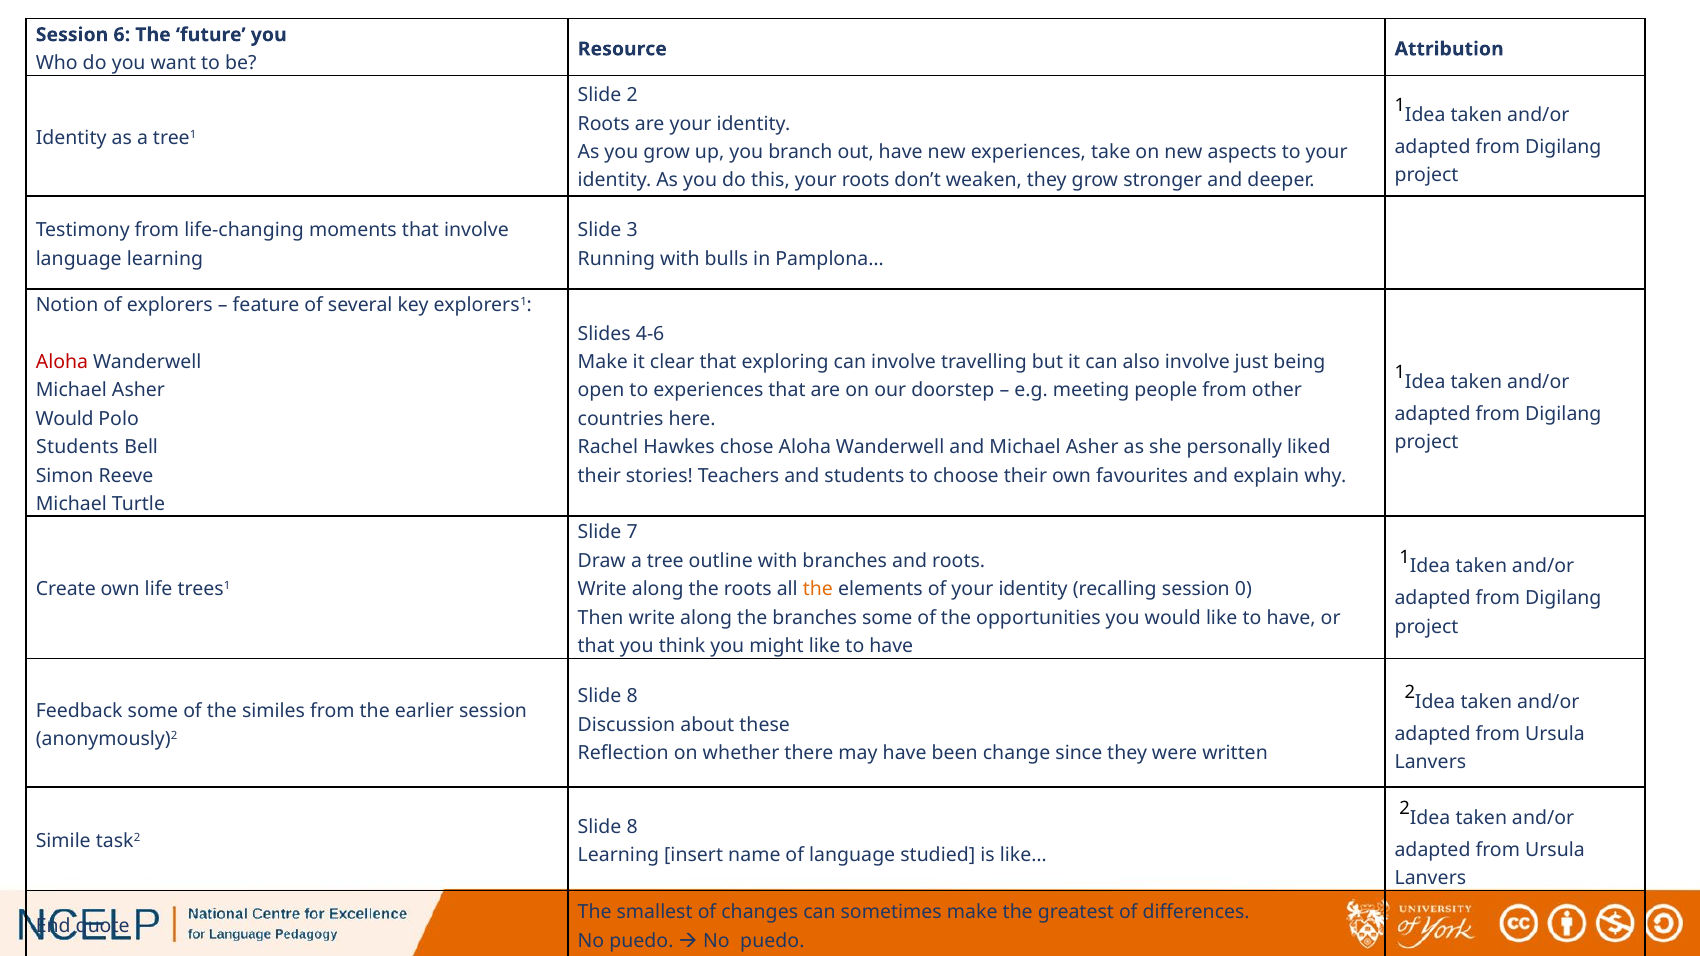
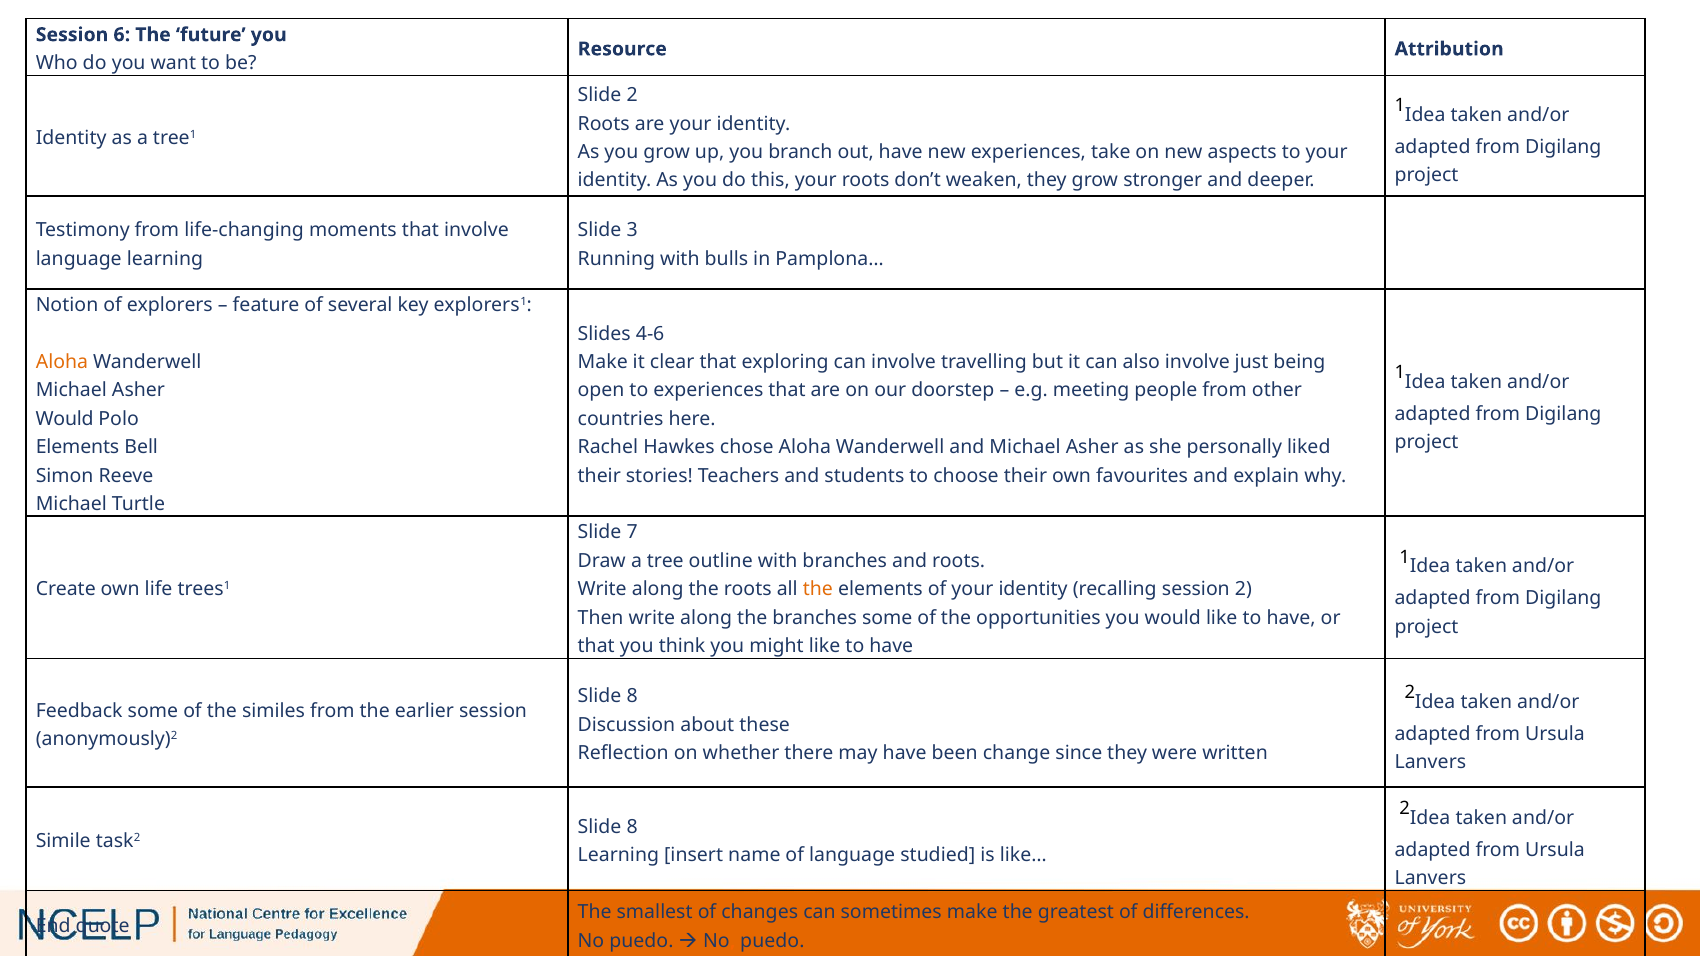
Aloha at (62, 362) colour: red -> orange
Students at (77, 447): Students -> Elements
session 0: 0 -> 2
